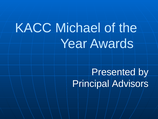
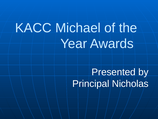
Advisors: Advisors -> Nicholas
